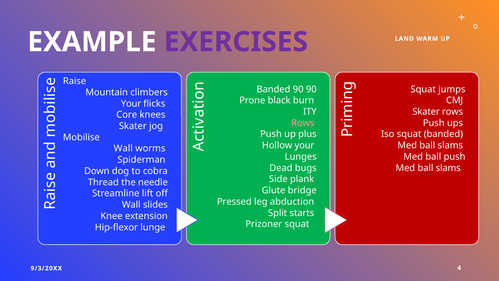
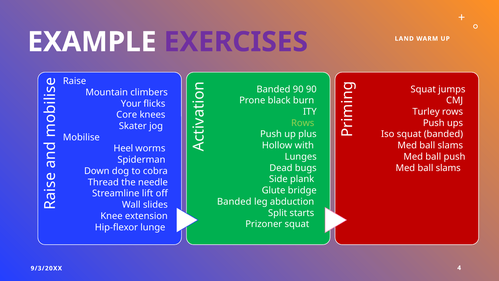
Skater at (426, 112): Skater -> Turley
Rows at (303, 123) colour: pink -> light green
Hollow your: your -> with
Wall at (123, 148): Wall -> Heel
Pressed at (234, 201): Pressed -> Banded
